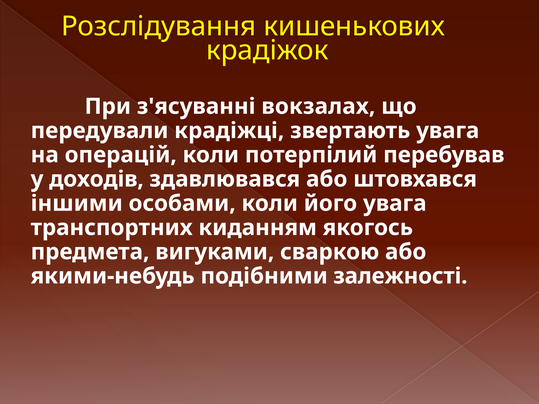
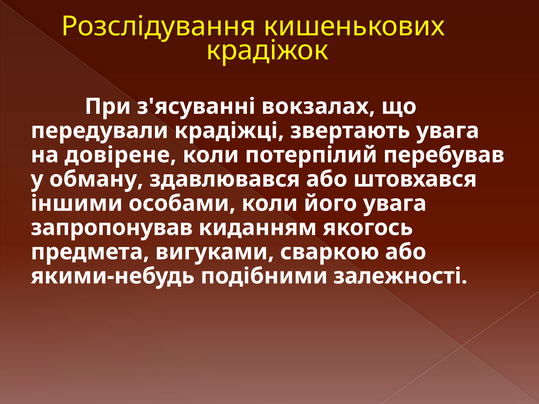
операцій: операцій -> довірене
доходів: доходів -> обману
транспортних: транспортних -> запропонував
